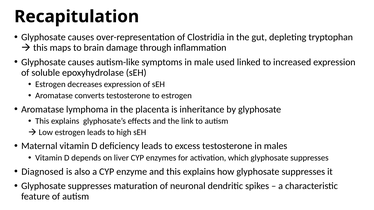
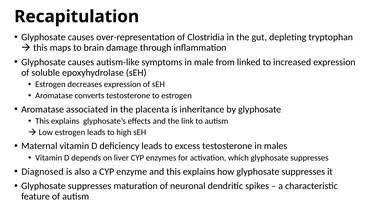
used: used -> from
lymphoma: lymphoma -> associated
